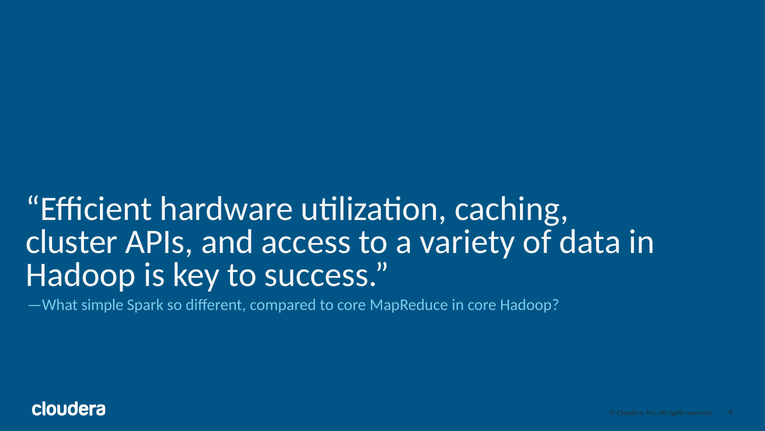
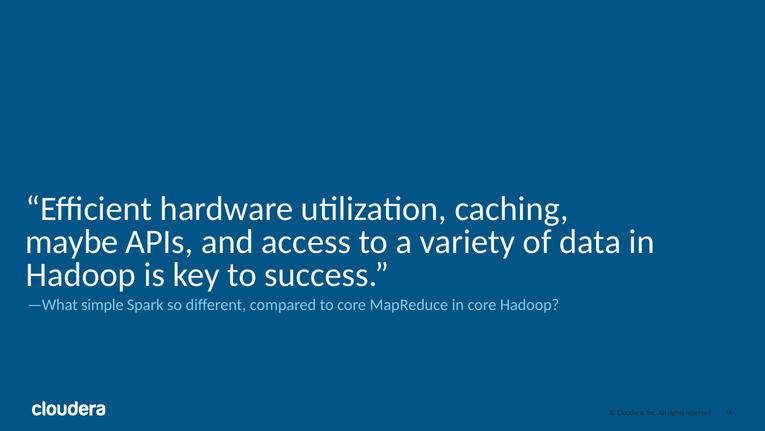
cluster: cluster -> maybe
